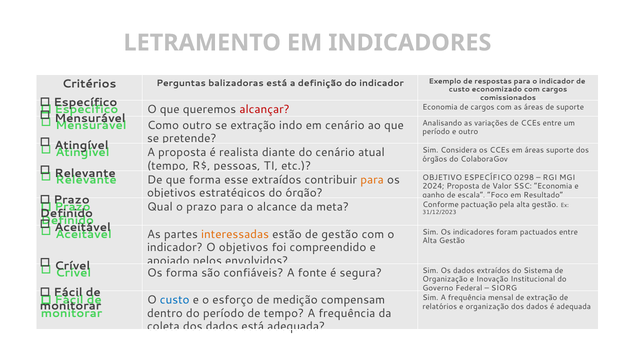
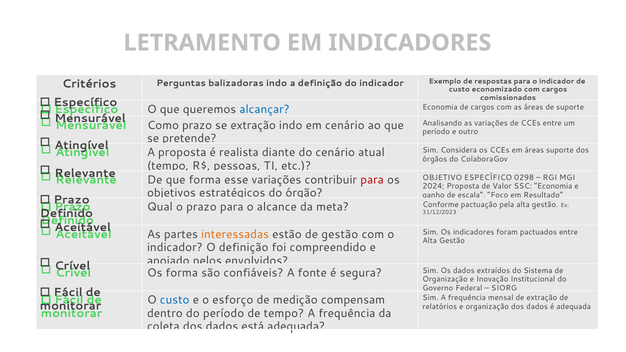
balizadoras está: está -> indo
alcançar colour: red -> blue
Como outro: outro -> prazo
esse extraídos: extraídos -> variações
para at (372, 180) colour: orange -> red
O objetivos: objetivos -> definição
